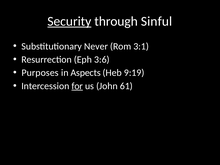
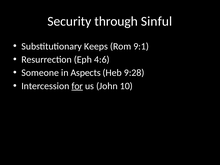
Security underline: present -> none
Never: Never -> Keeps
3:1: 3:1 -> 9:1
3:6: 3:6 -> 4:6
Purposes: Purposes -> Someone
9:19: 9:19 -> 9:28
61: 61 -> 10
